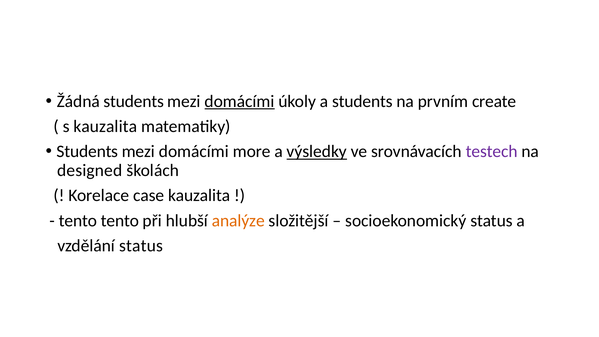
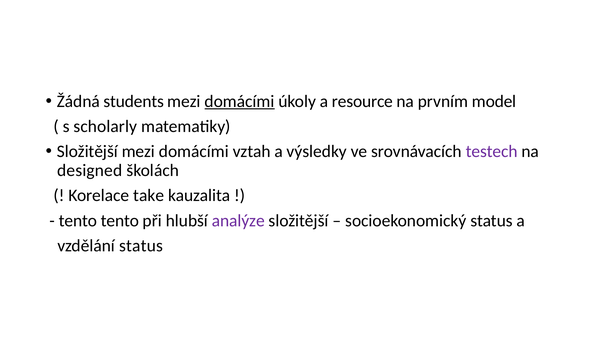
a students: students -> resource
create: create -> model
s kauzalita: kauzalita -> scholarly
Students at (87, 152): Students -> Složitější
more: more -> vztah
výsledky underline: present -> none
case: case -> take
analýze colour: orange -> purple
